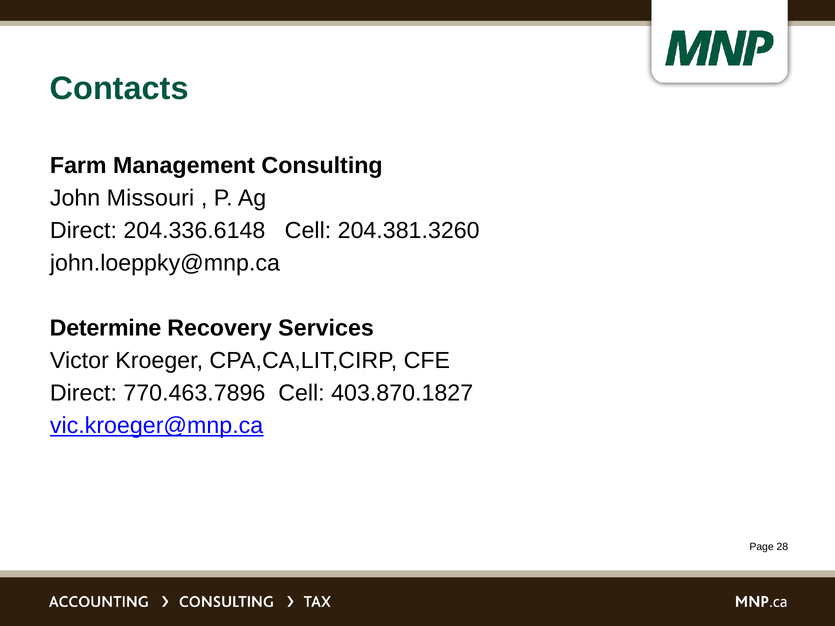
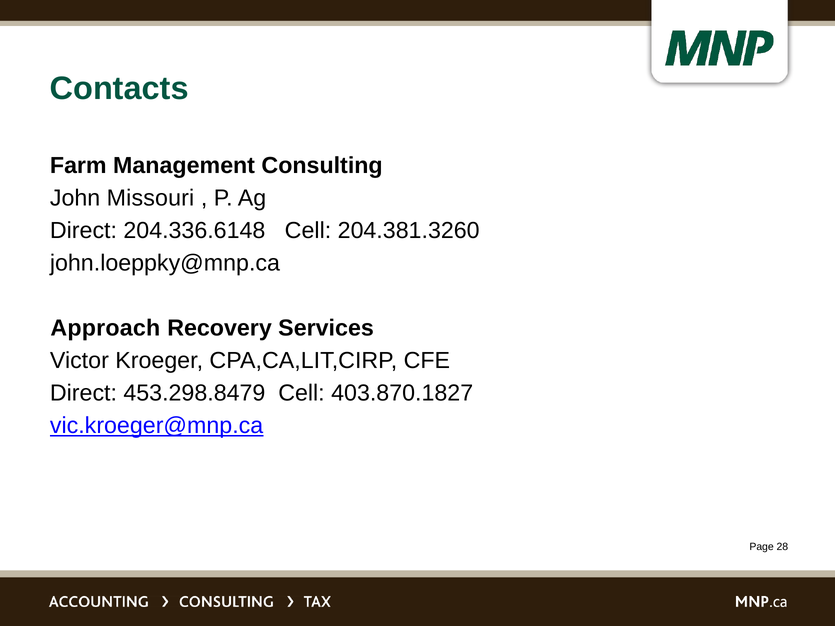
Determine: Determine -> Approach
770.463.7896: 770.463.7896 -> 453.298.8479
